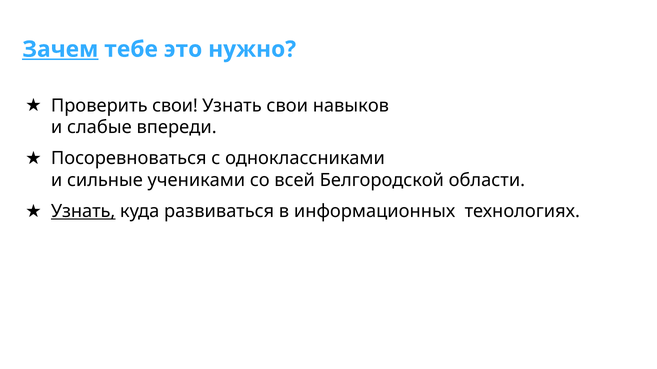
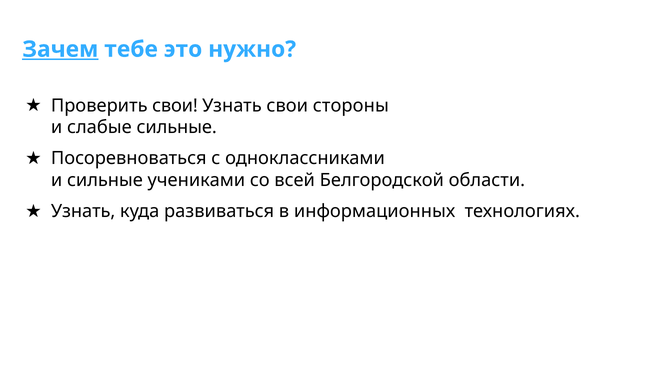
навыков: навыков -> стороны
слабые впереди: впереди -> сильные
Узнать at (83, 212) underline: present -> none
